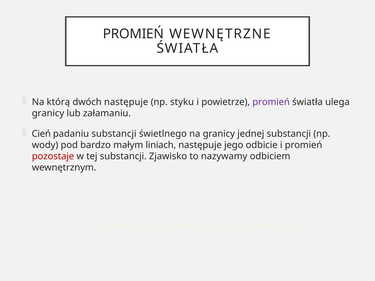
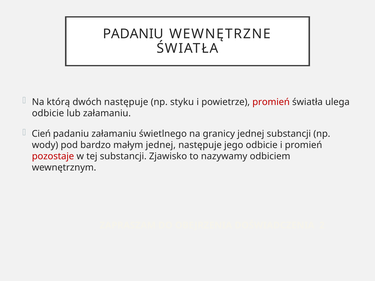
PROMIEŃ at (133, 34): PROMIEŃ -> PADANIU
promień at (271, 102) colour: purple -> red
granicy at (48, 113): granicy -> odbicie
padaniu substancji: substancji -> załamaniu
małym liniach: liniach -> jednej
